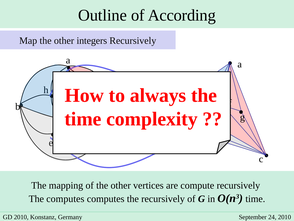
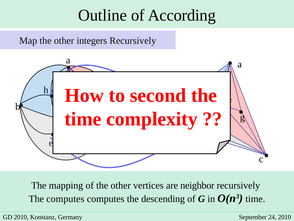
always: always -> second
compute: compute -> neighbor
the recursively: recursively -> descending
